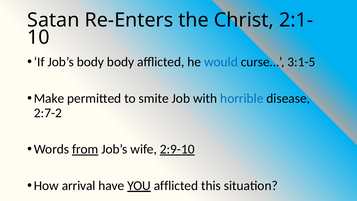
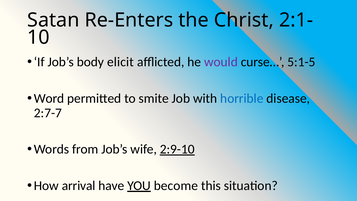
body body: body -> elicit
would colour: blue -> purple
3:1-5: 3:1-5 -> 5:1-5
Make: Make -> Word
2:7-2: 2:7-2 -> 2:7-7
from underline: present -> none
afflicted at (176, 185): afflicted -> become
